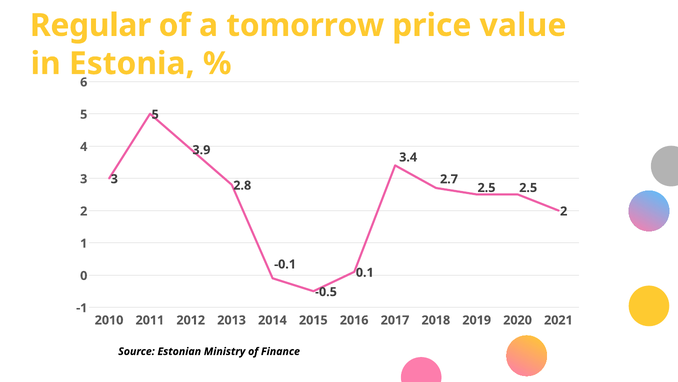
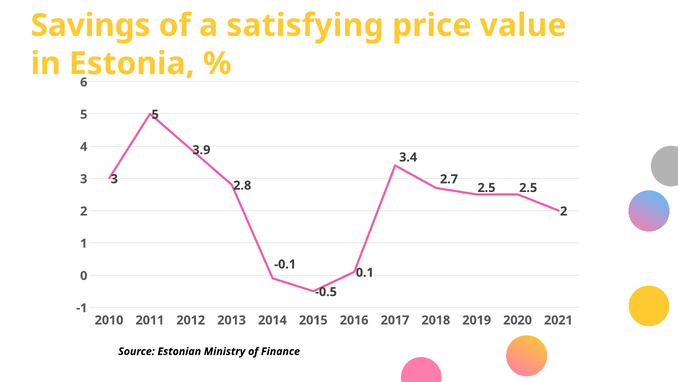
Regular: Regular -> Savings
tomorrow: tomorrow -> satisfying
